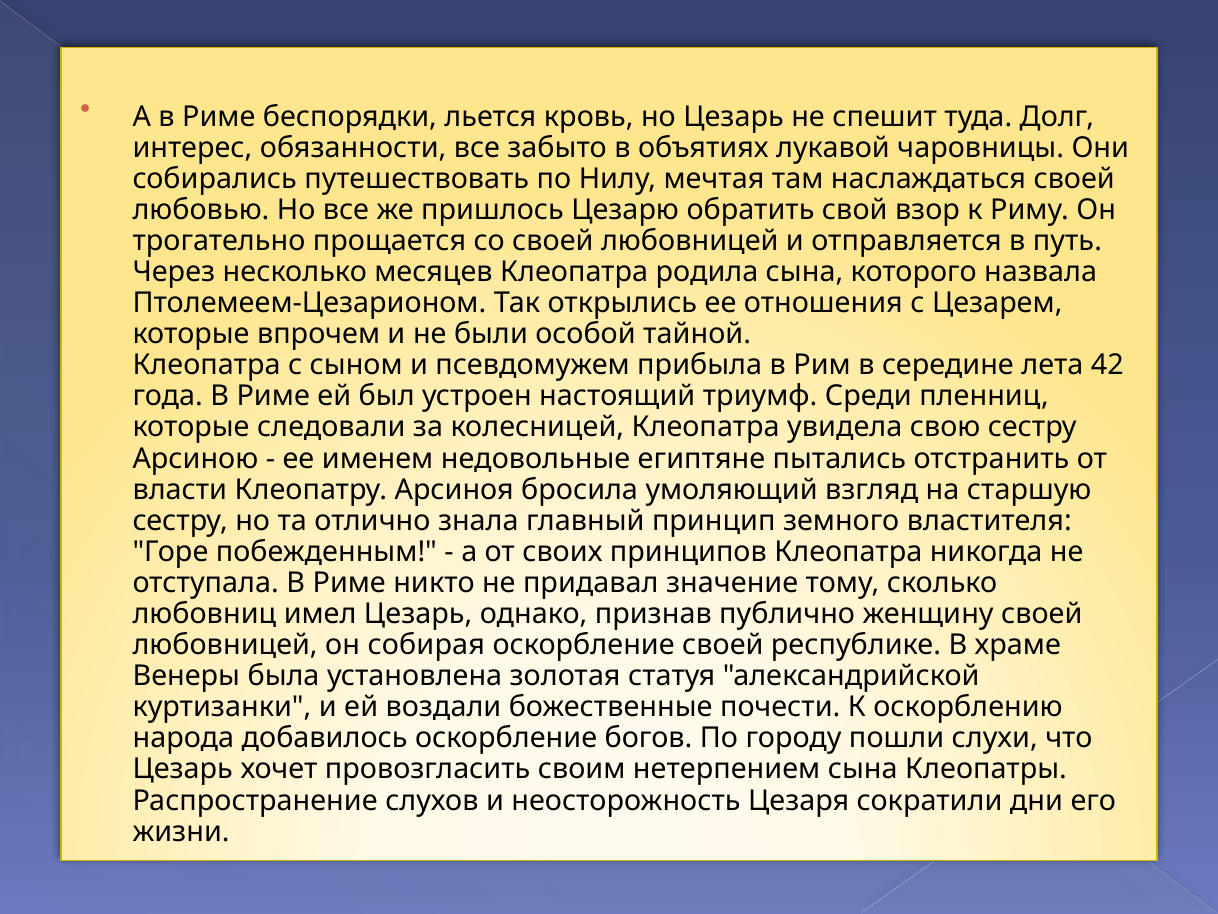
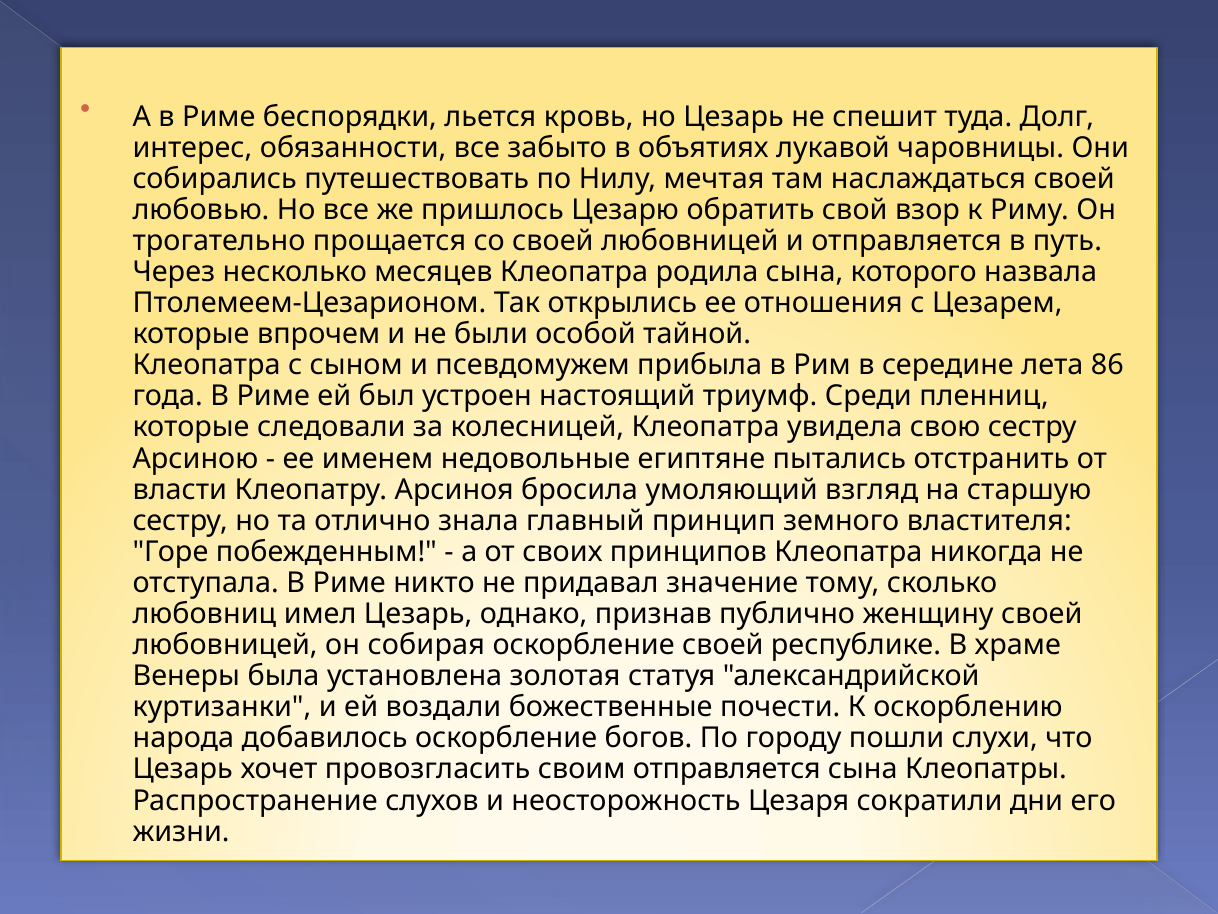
42: 42 -> 86
своим нетерпением: нетерпением -> отправляется
